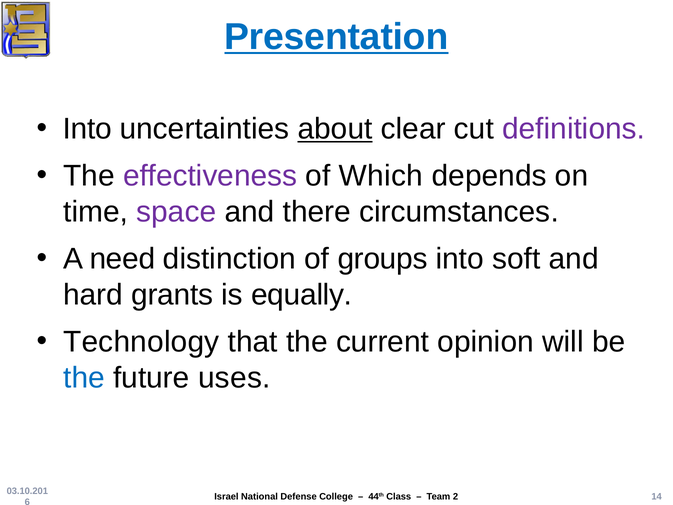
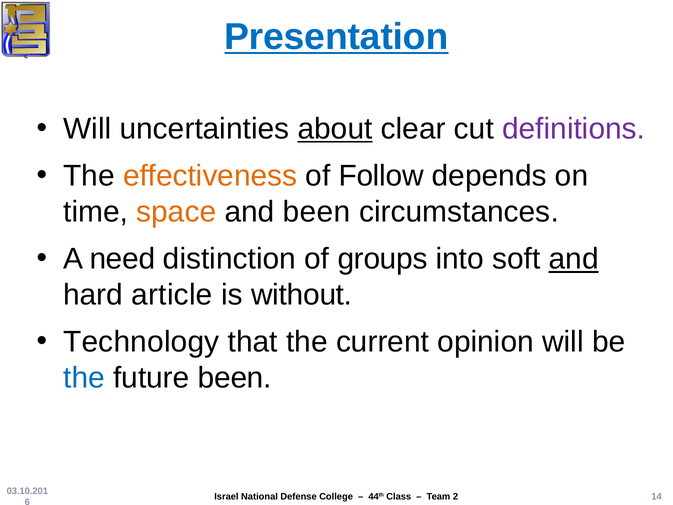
Into at (87, 129): Into -> Will
effectiveness colour: purple -> orange
Which: Which -> Follow
space colour: purple -> orange
and there: there -> been
and at (574, 259) underline: none -> present
grants: grants -> article
equally: equally -> without
future uses: uses -> been
